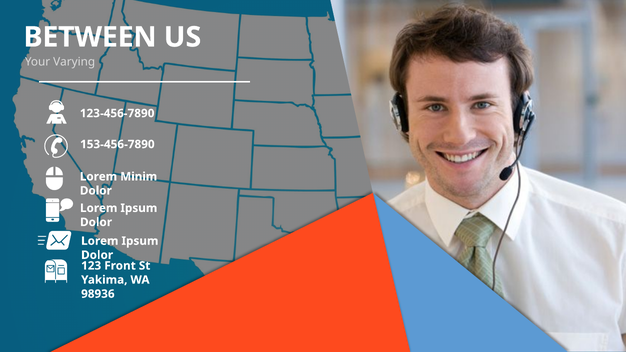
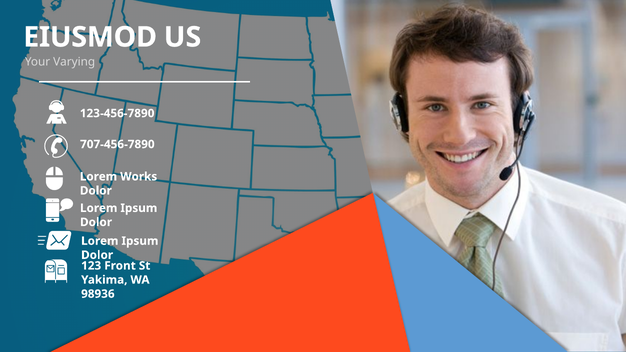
BETWEEN: BETWEEN -> EIUSMOD
153-456-7890: 153-456-7890 -> 707-456-7890
Minim: Minim -> Works
